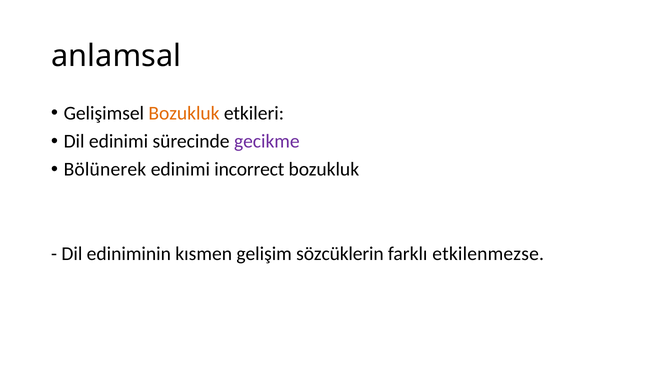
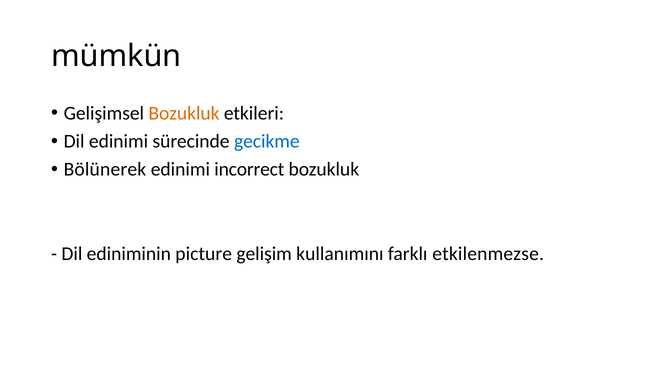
anlamsal: anlamsal -> mümkün
gecikme colour: purple -> blue
kısmen: kısmen -> picture
sözcüklerin: sözcüklerin -> kullanımını
